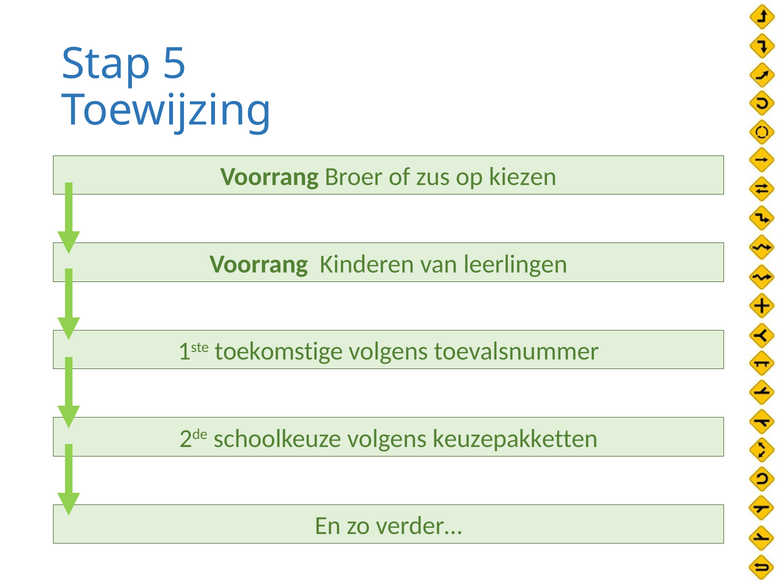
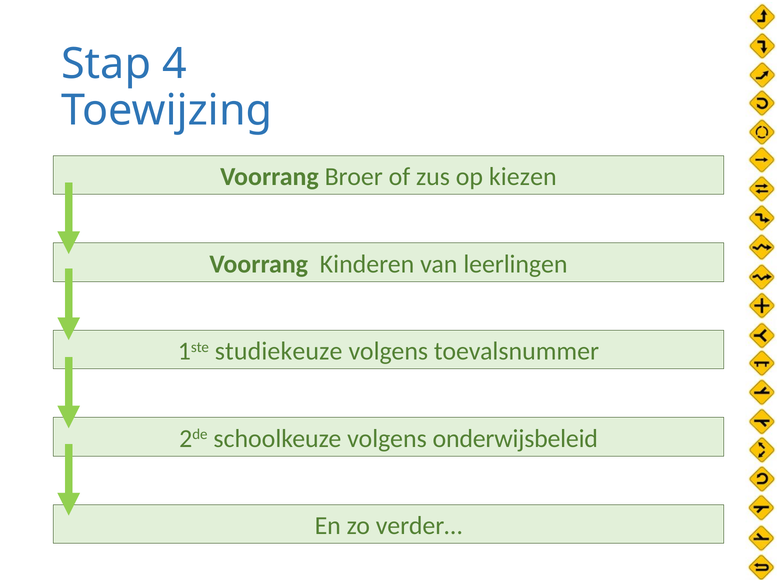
5: 5 -> 4
toekomstige: toekomstige -> studiekeuze
keuzepakketten: keuzepakketten -> onderwijsbeleid
